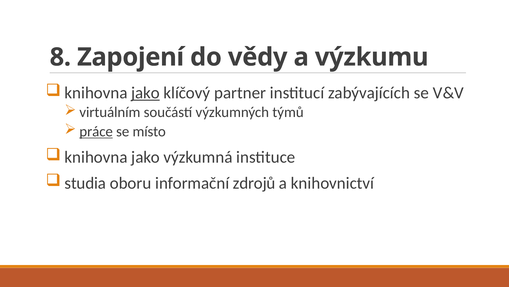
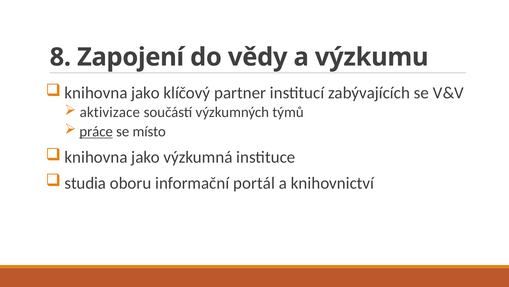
jako at (146, 93) underline: present -> none
virtuálním: virtuálním -> aktivizace
zdrojů: zdrojů -> portál
